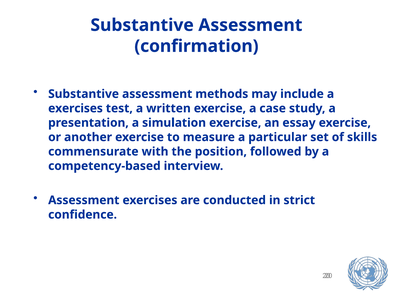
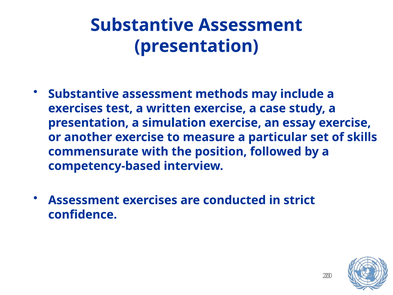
confirmation at (196, 46): confirmation -> presentation
